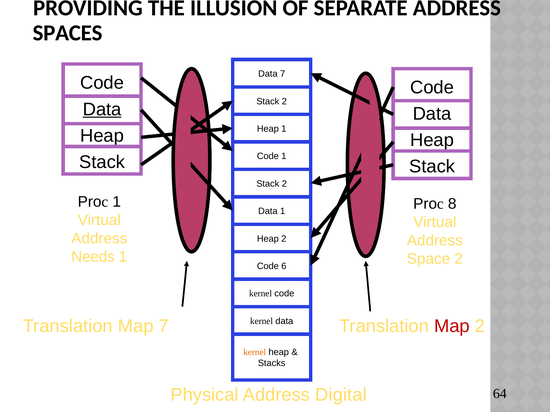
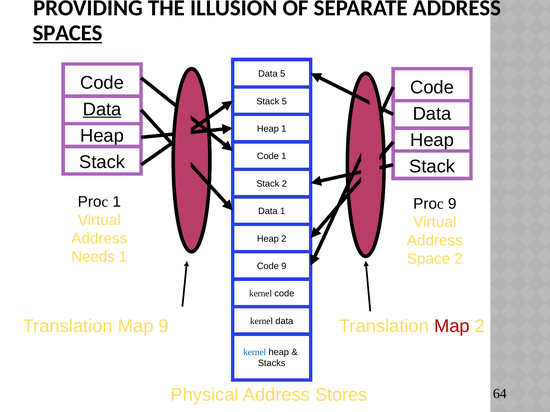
SPACES underline: none -> present
Data 7: 7 -> 5
2 at (284, 101): 2 -> 5
Proc 8: 8 -> 9
Code 6: 6 -> 9
Map 7: 7 -> 9
kernel at (255, 353) colour: orange -> blue
Digital: Digital -> Stores
